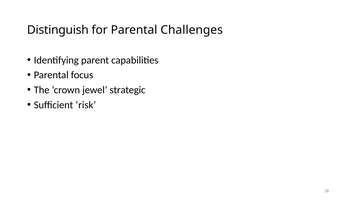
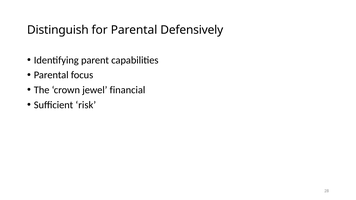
Challenges: Challenges -> Defensively
strategic: strategic -> financial
